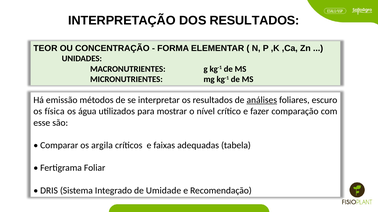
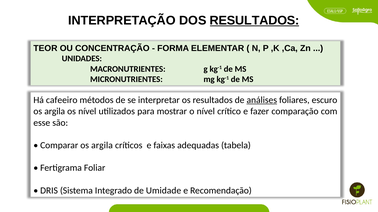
RESULTADOS at (255, 21) underline: none -> present
emissão: emissão -> cafeeiro
física at (55, 112): física -> argila
os água: água -> nível
